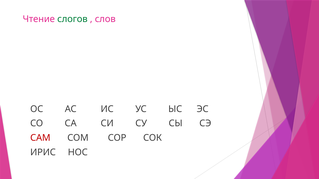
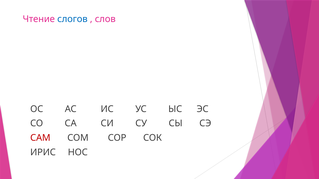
слогов colour: green -> blue
